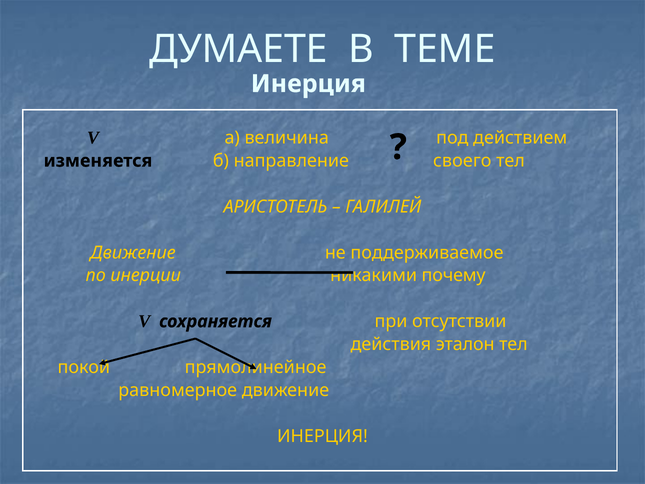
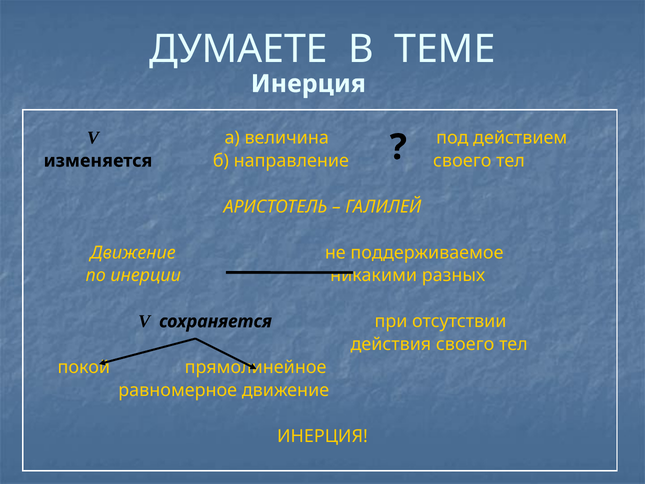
почему: почему -> разных
действия эталон: эталон -> своего
